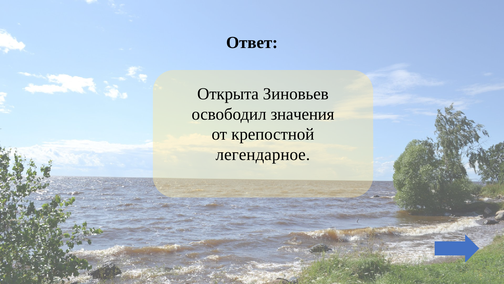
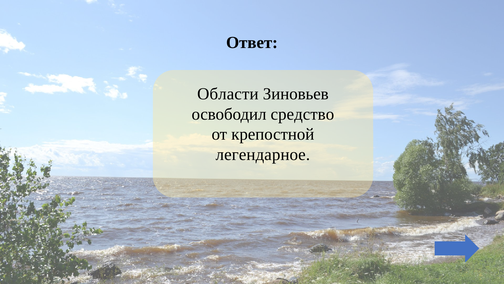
Открыта: Открыта -> Области
значения: значения -> средство
